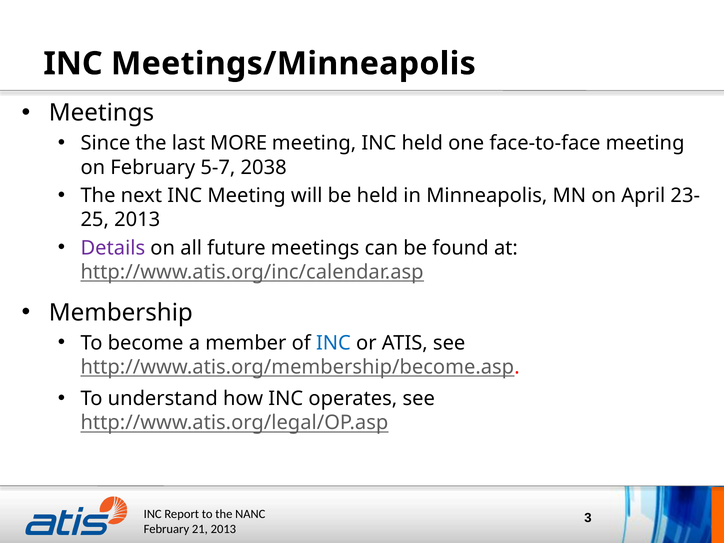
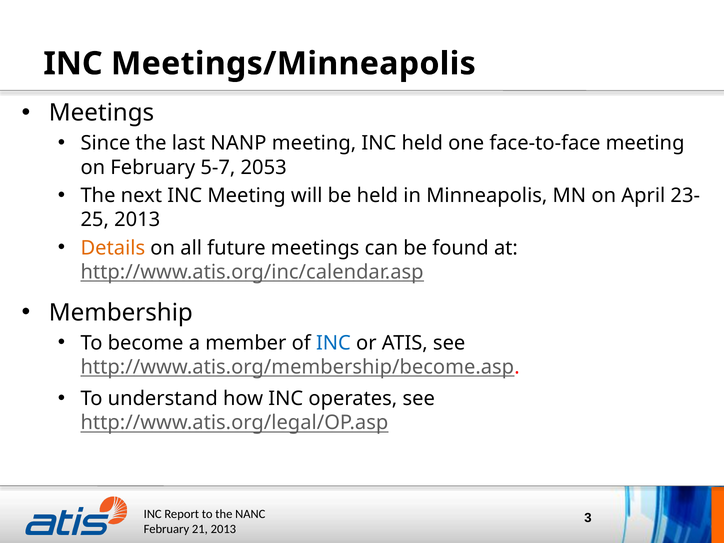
MORE: MORE -> NANP
2038: 2038 -> 2053
Details colour: purple -> orange
